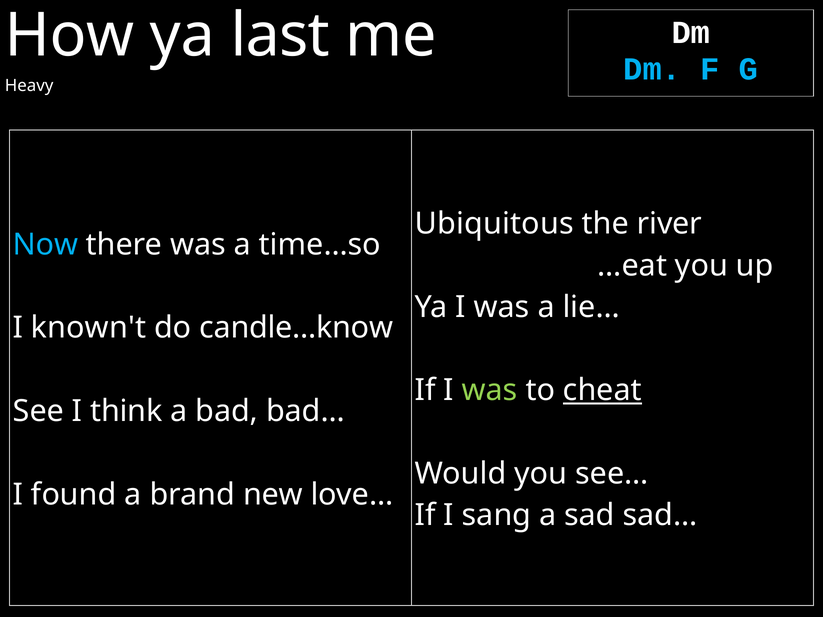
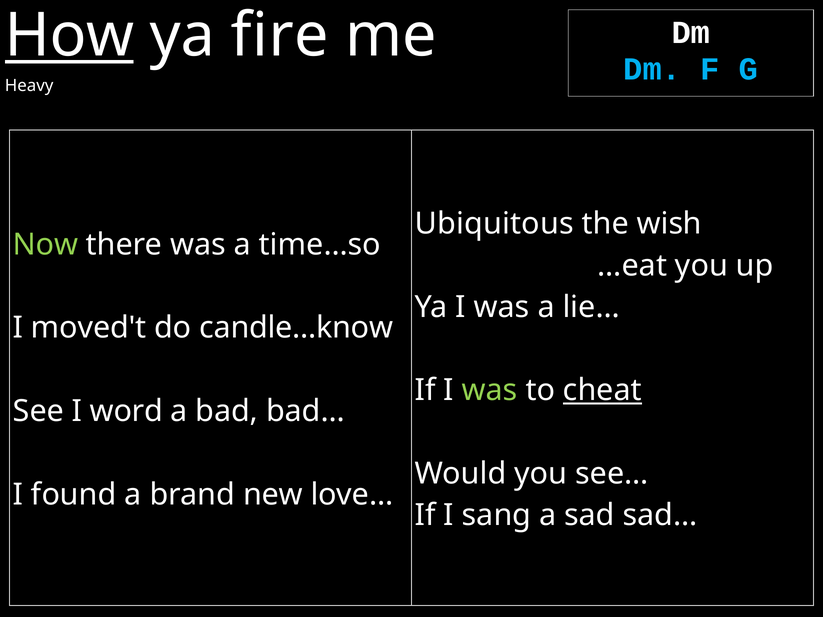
How underline: none -> present
last: last -> fire
river: river -> wish
Now colour: light blue -> light green
known't: known't -> moved't
think: think -> word
